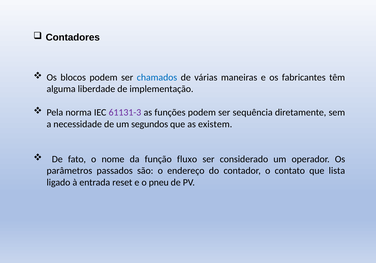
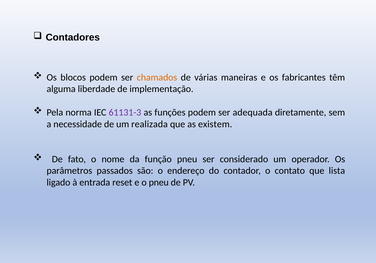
chamados colour: blue -> orange
sequência: sequência -> adequada
segundos: segundos -> realizada
função fluxo: fluxo -> pneu
